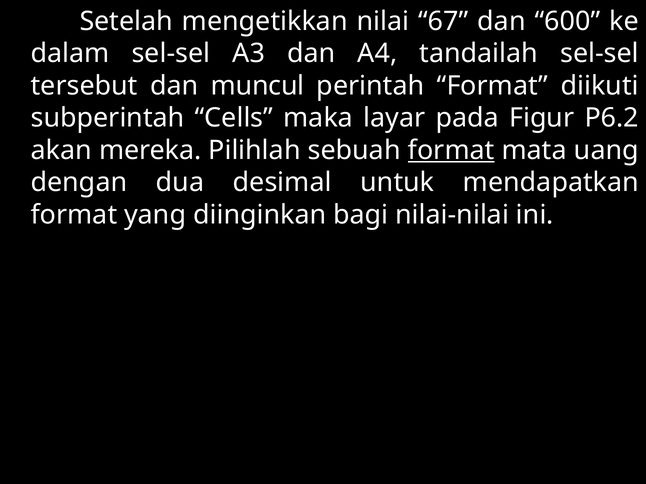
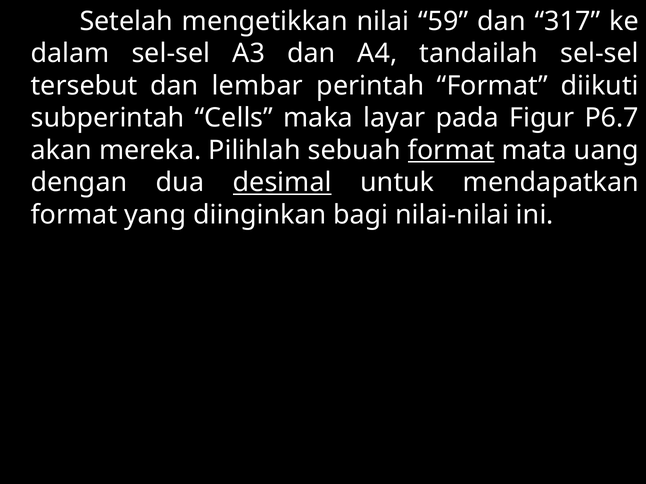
67: 67 -> 59
600: 600 -> 317
muncul: muncul -> lembar
P6.2: P6.2 -> P6.7
desimal underline: none -> present
